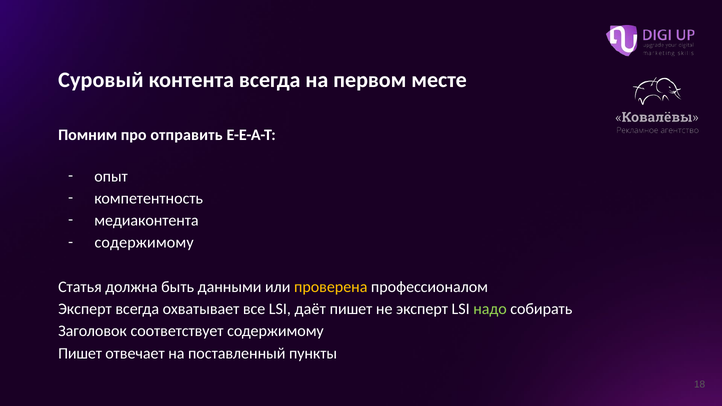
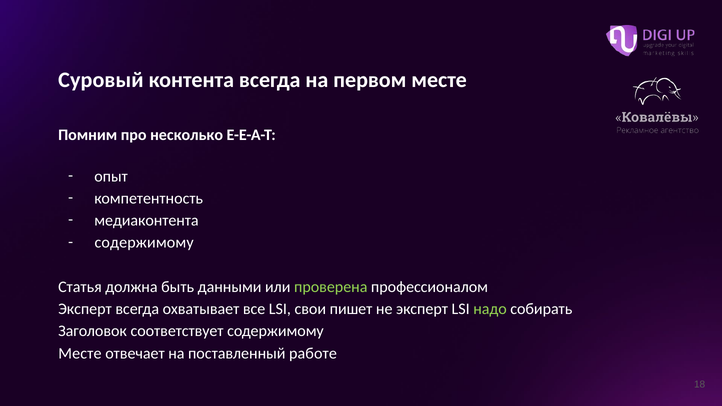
отправить: отправить -> несколько
проверена colour: yellow -> light green
даёт: даёт -> свои
Пишет at (80, 353): Пишет -> Месте
пункты: пункты -> работе
